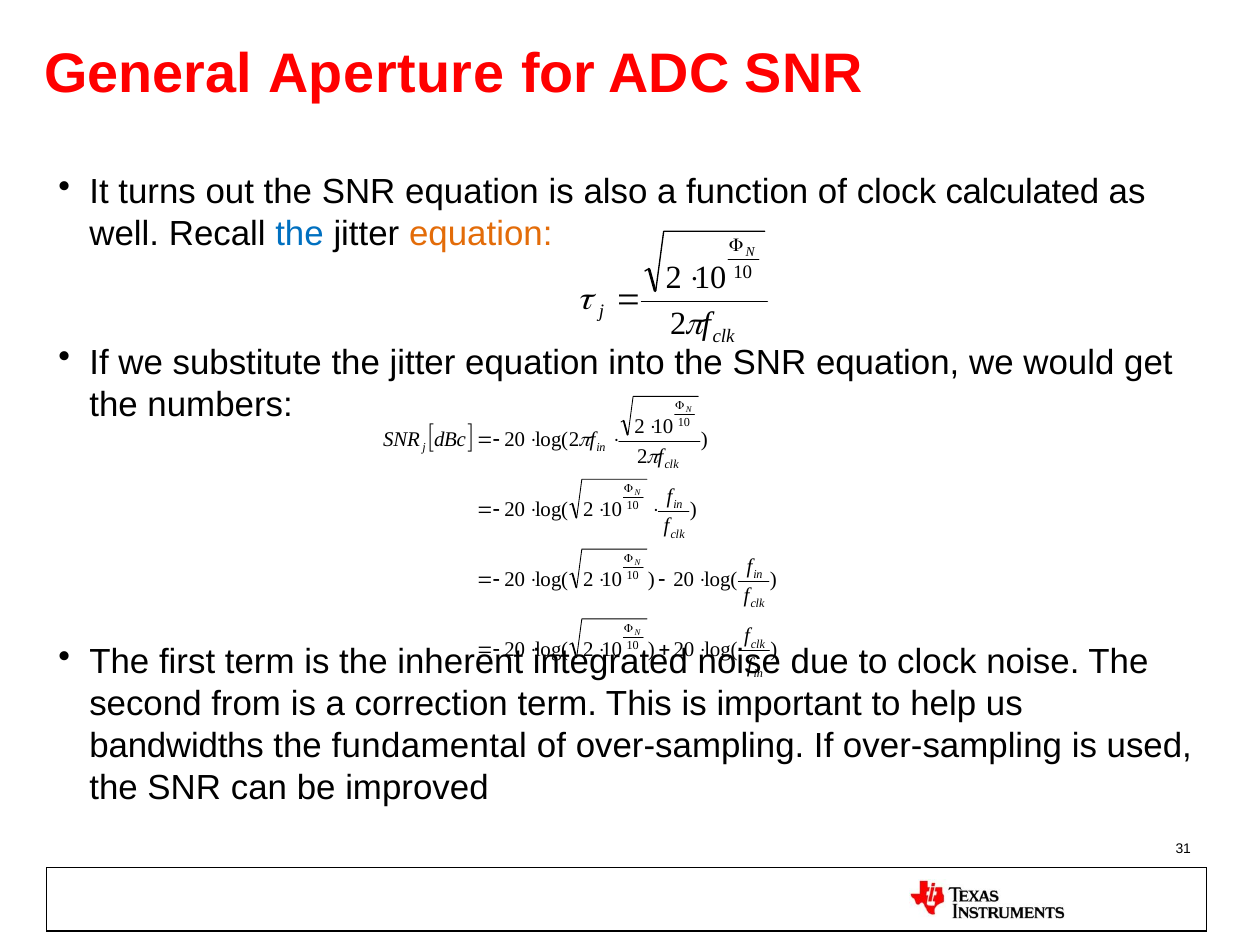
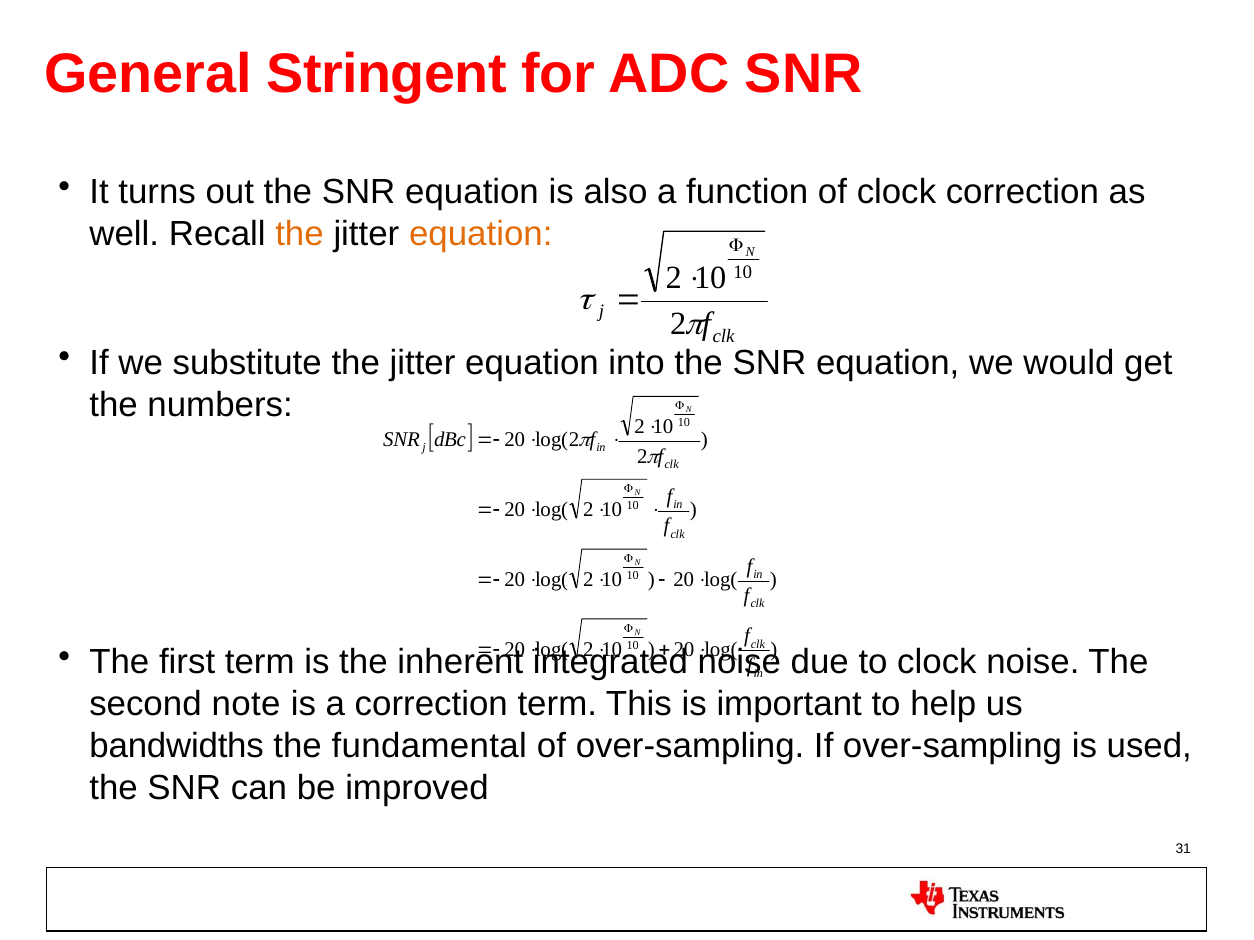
Aperture: Aperture -> Stringent
clock calculated: calculated -> correction
the at (300, 234) colour: blue -> orange
from: from -> note
